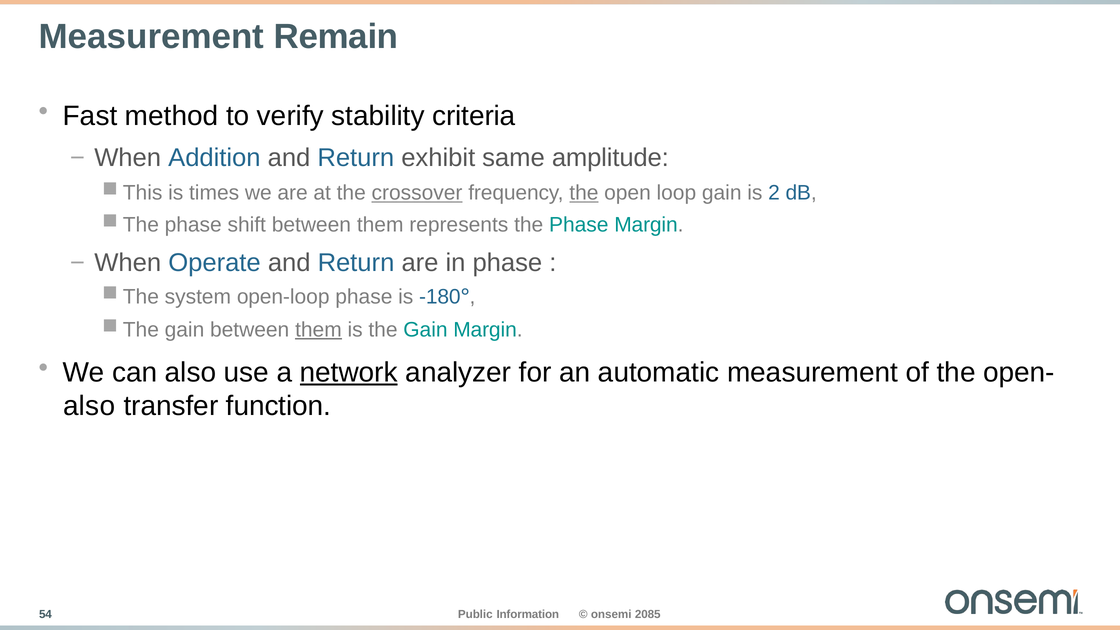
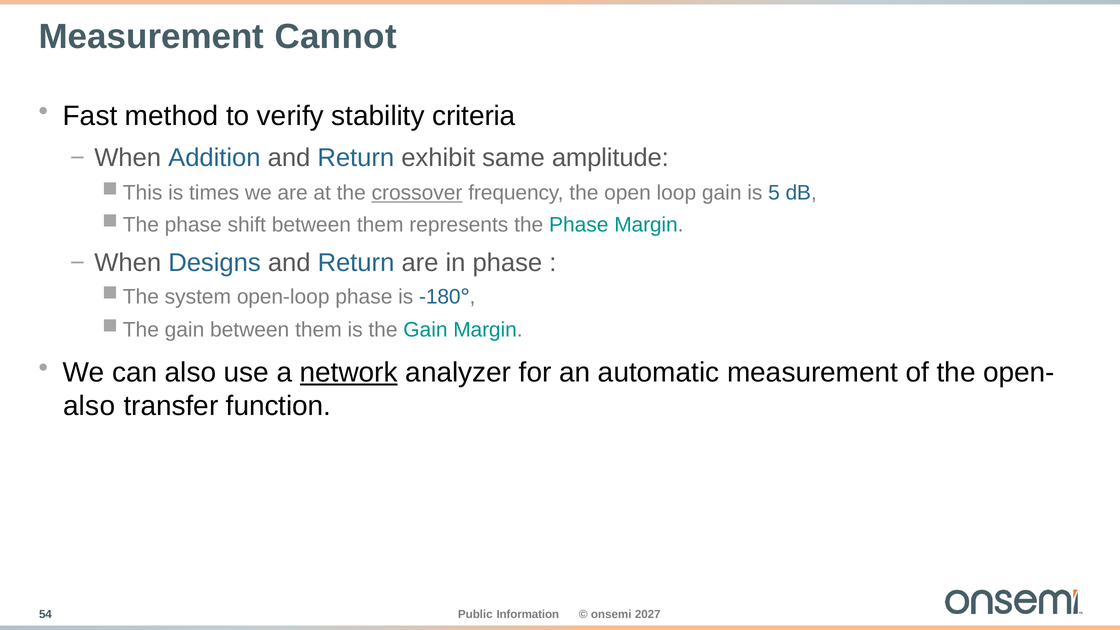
Remain: Remain -> Cannot
the at (584, 193) underline: present -> none
2: 2 -> 5
Operate: Operate -> Designs
them at (318, 330) underline: present -> none
2085: 2085 -> 2027
